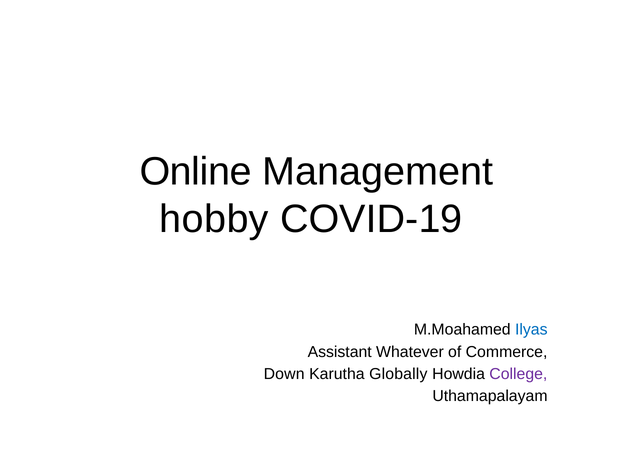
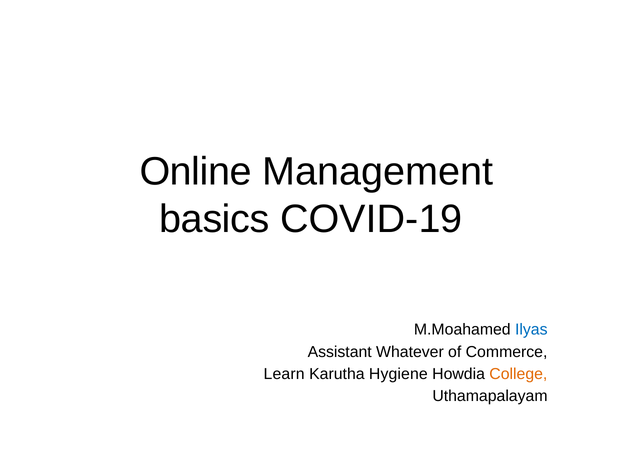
hobby: hobby -> basics
Down: Down -> Learn
Globally: Globally -> Hygiene
College colour: purple -> orange
